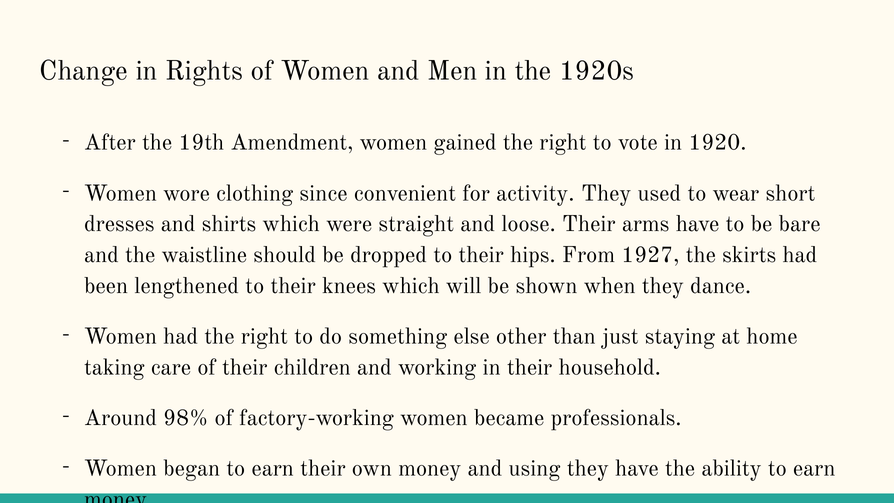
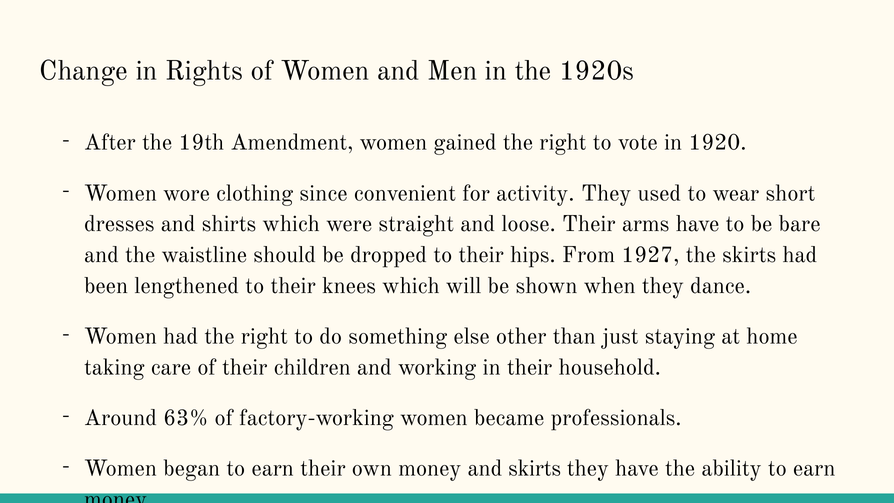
98%: 98% -> 63%
and using: using -> skirts
